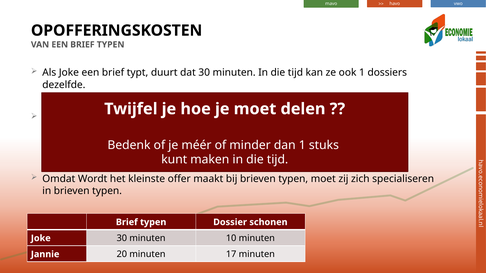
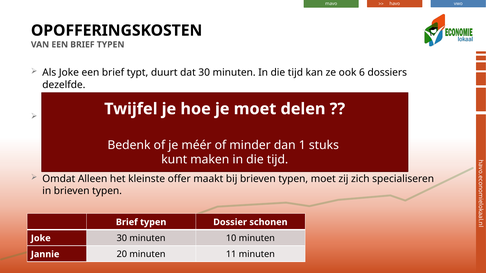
ook 1: 1 -> 6
Wordt: Wordt -> Alleen
17: 17 -> 11
